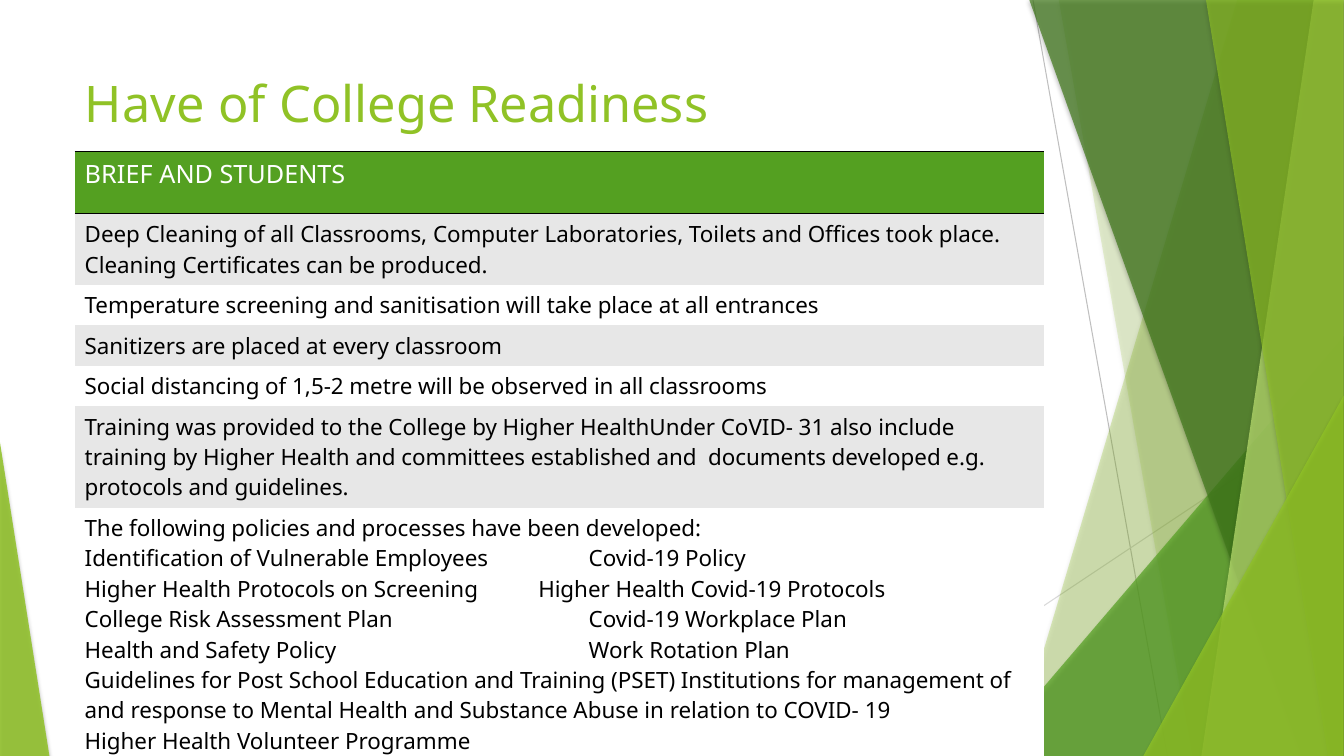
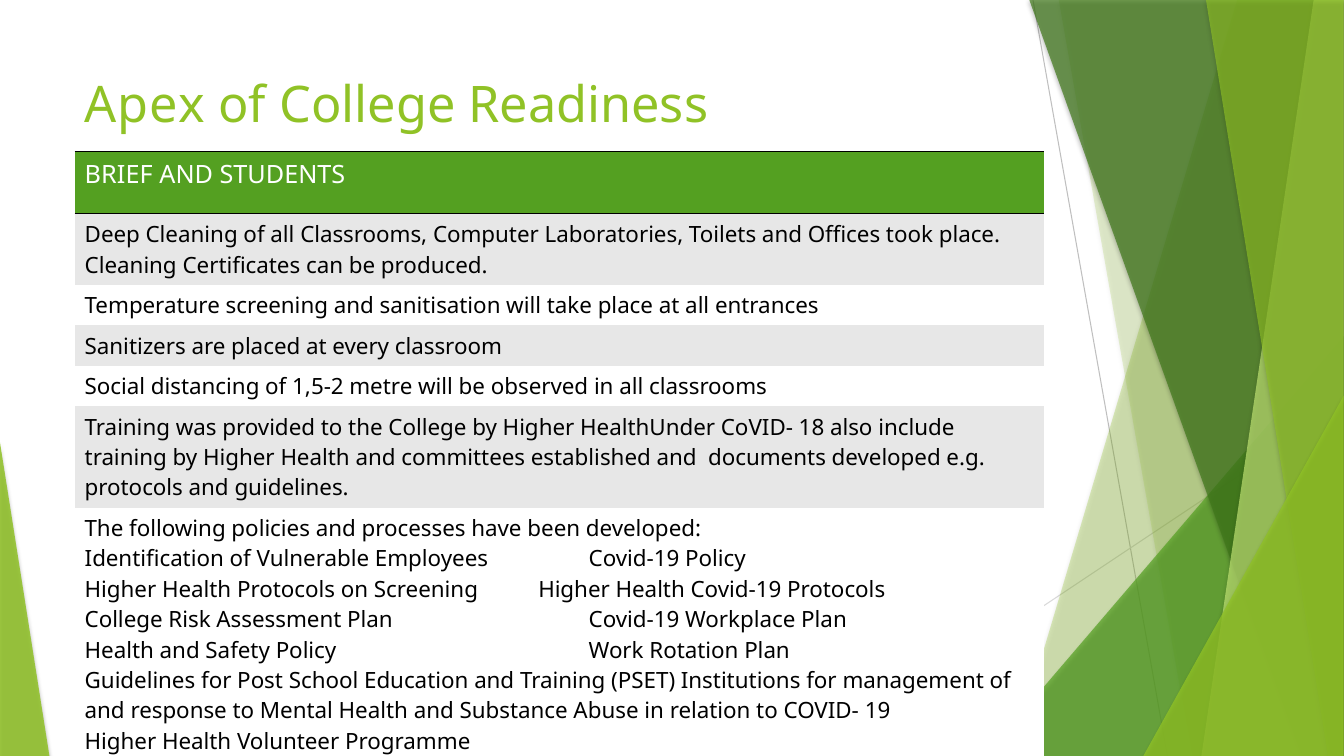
Have at (145, 106): Have -> Apex
31: 31 -> 18
